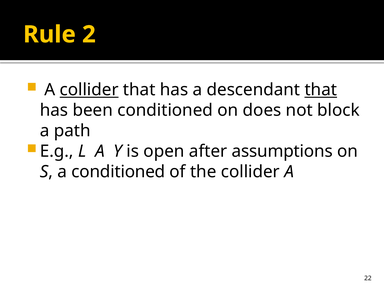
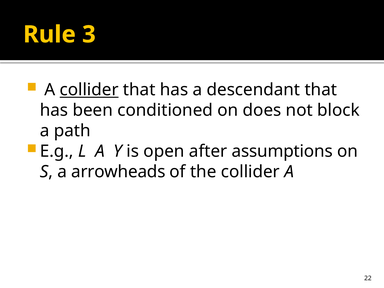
2: 2 -> 3
that at (321, 90) underline: present -> none
a conditioned: conditioned -> arrowheads
